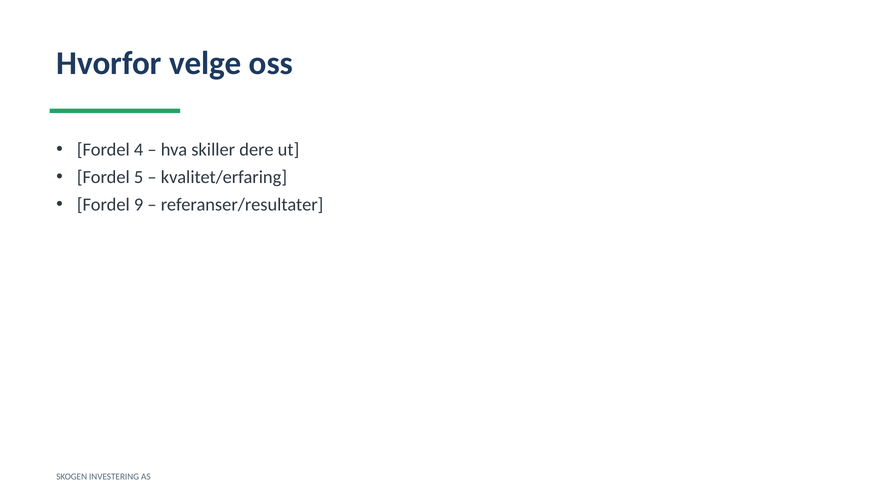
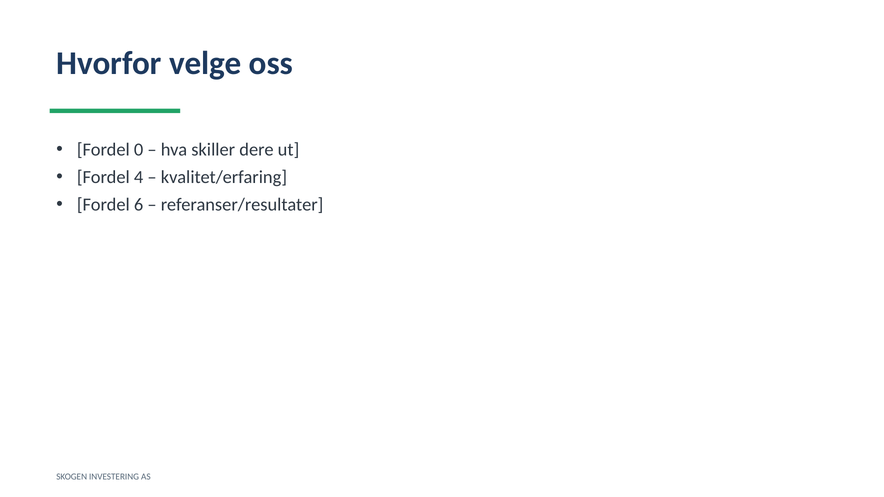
4: 4 -> 0
5: 5 -> 4
9: 9 -> 6
